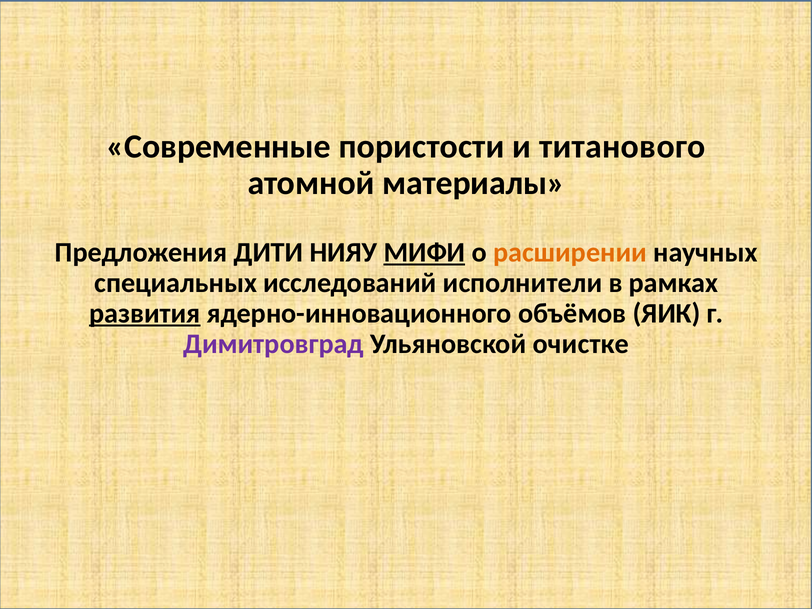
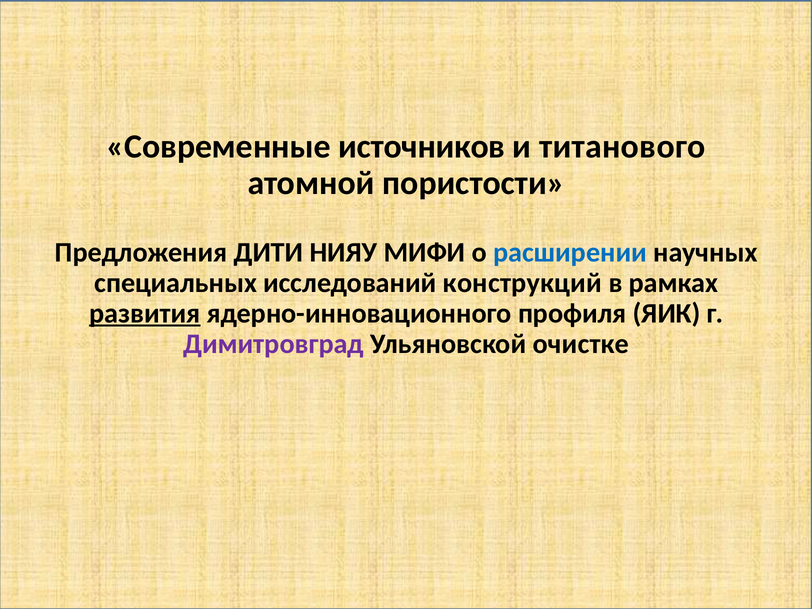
пористости: пористости -> источников
материалы: материалы -> пористости
МИФИ underline: present -> none
расширении colour: orange -> blue
исполнители: исполнители -> конструкций
объёмов: объёмов -> профиля
